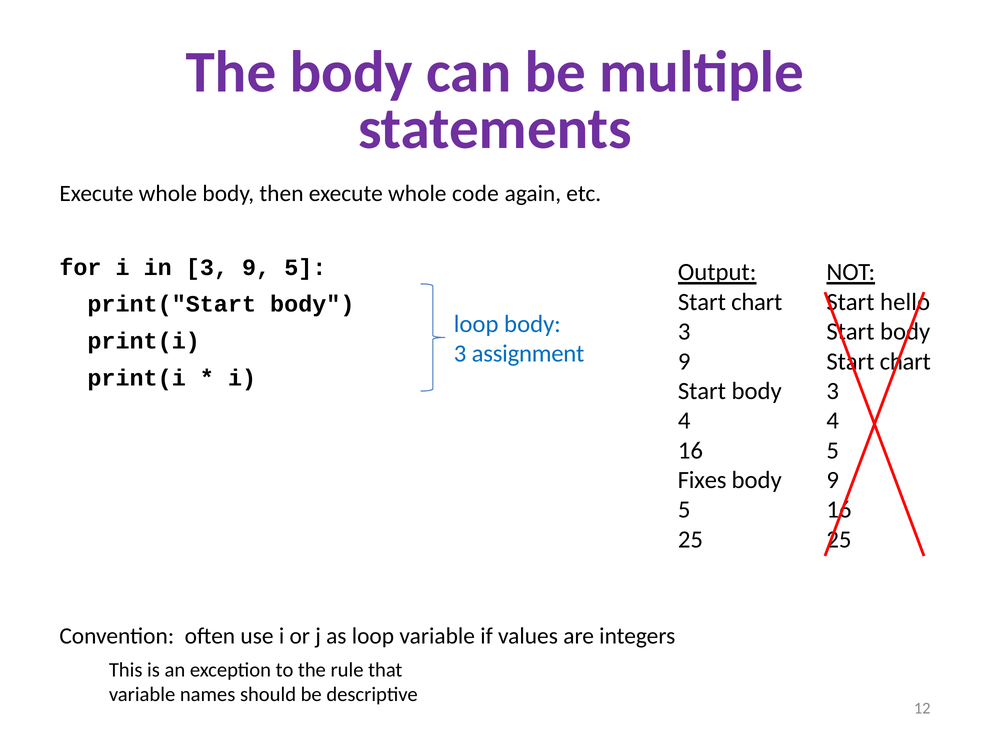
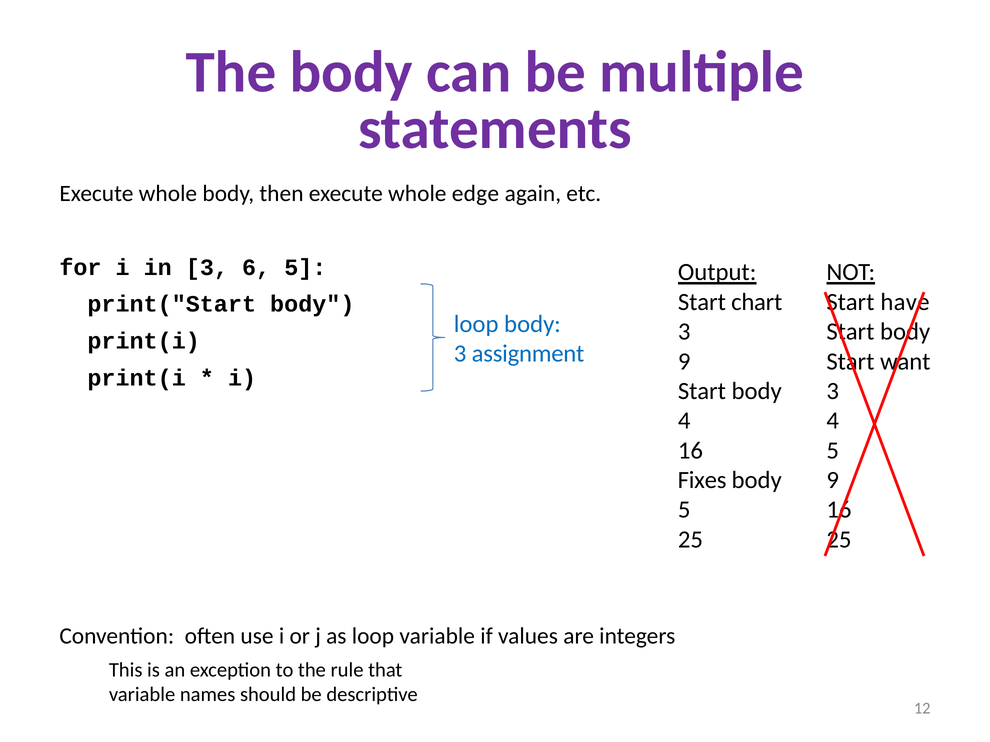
code: code -> edge
in 3 9: 9 -> 6
hello: hello -> have
chart at (905, 362): chart -> want
